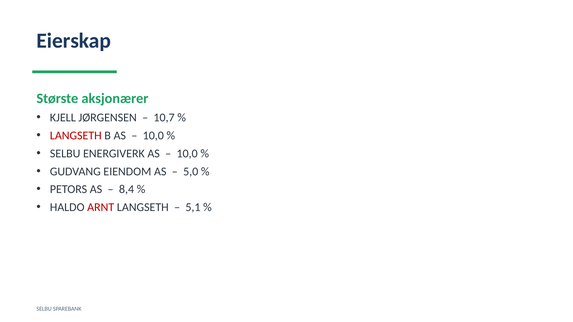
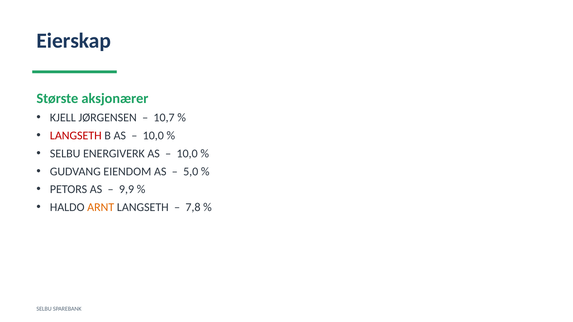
8,4: 8,4 -> 9,9
ARNT colour: red -> orange
5,1: 5,1 -> 7,8
